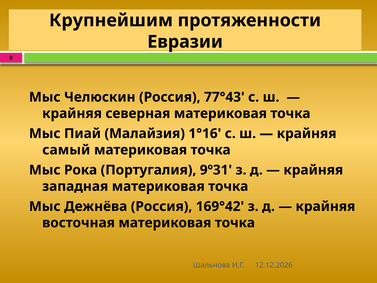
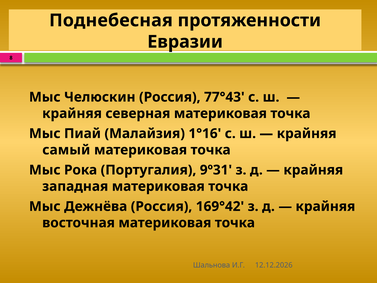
Крупнейшим: Крупнейшим -> Поднебесная
